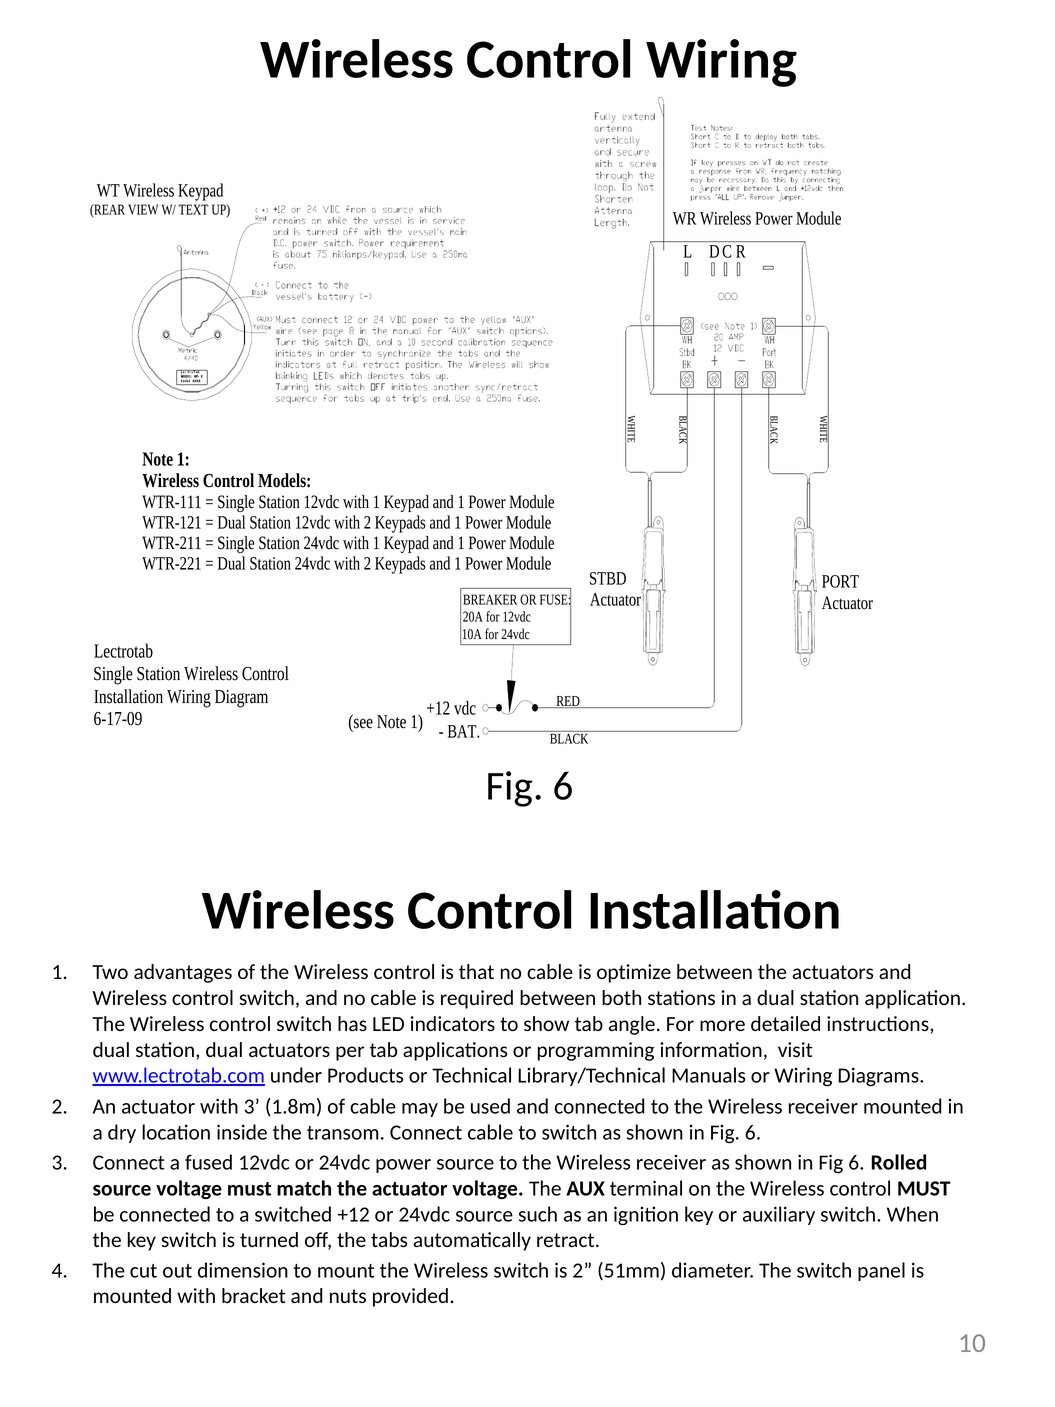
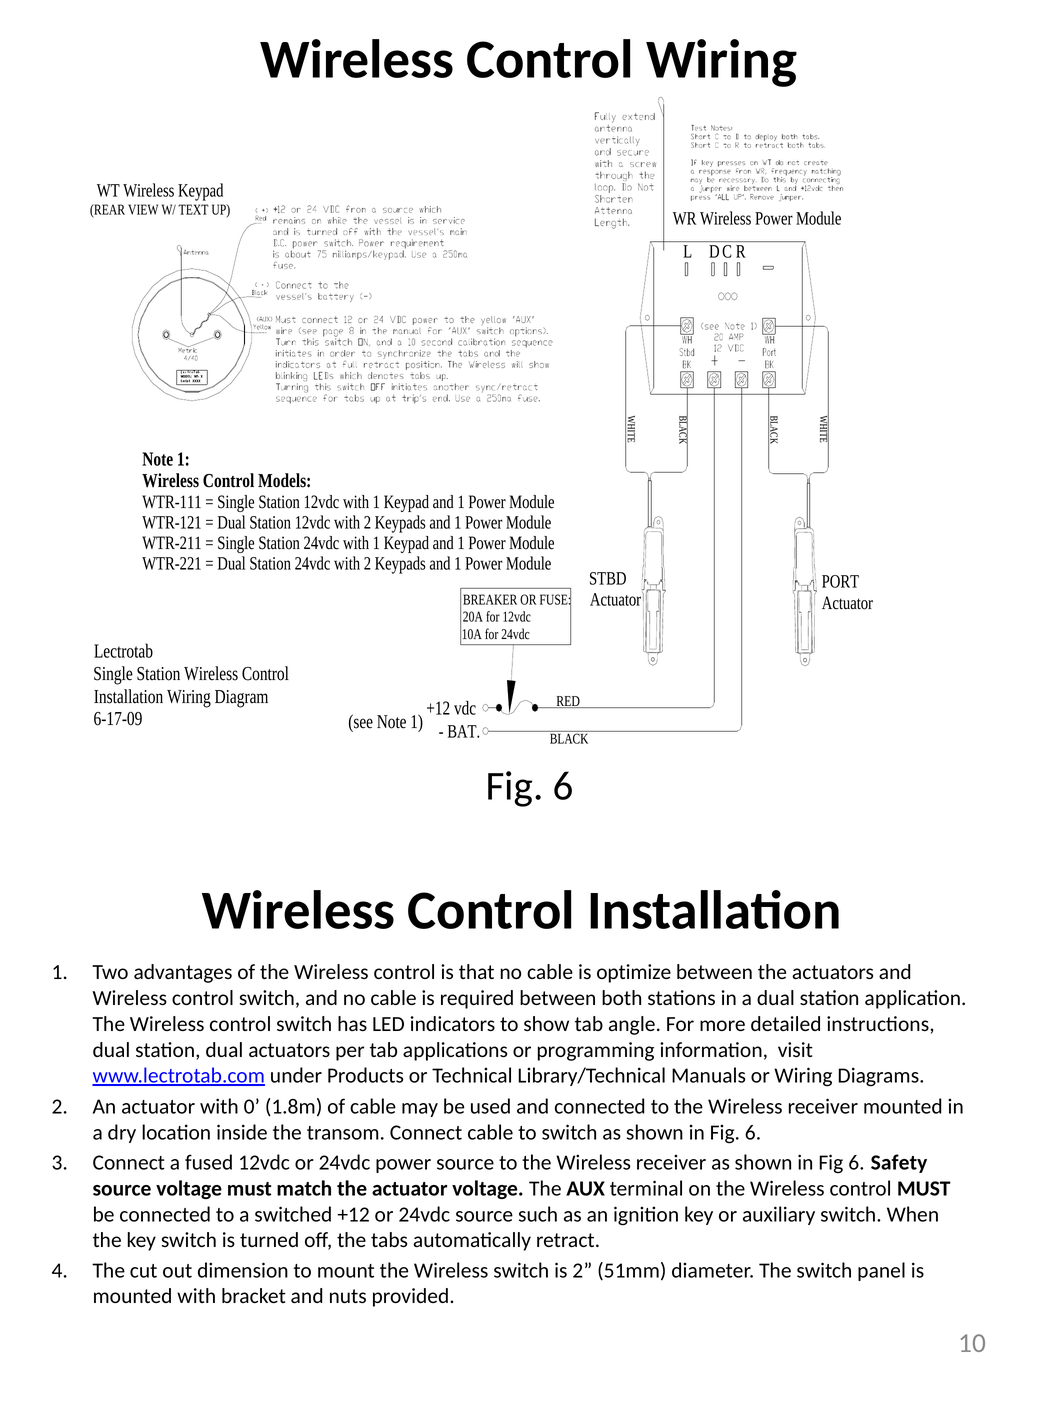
with 3: 3 -> 0
Rolled: Rolled -> Safety
